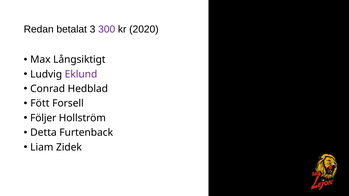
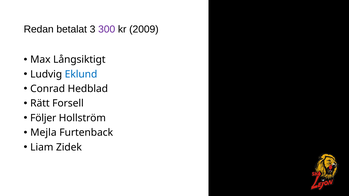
2020: 2020 -> 2009
Eklund colour: purple -> blue
Fött: Fött -> Rätt
Detta: Detta -> Mejla
